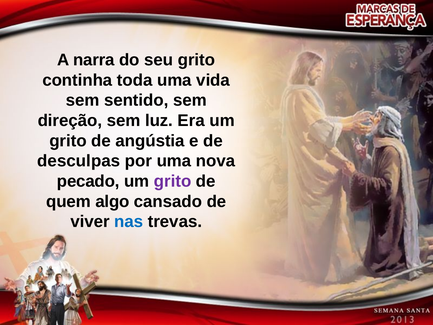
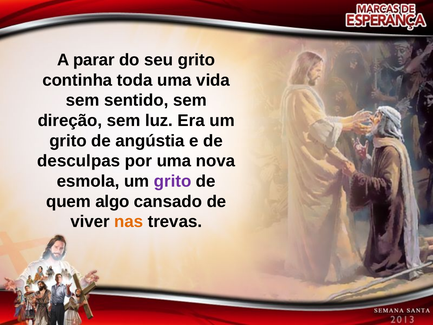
narra: narra -> parar
pecado: pecado -> esmola
nas colour: blue -> orange
